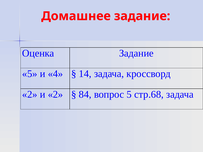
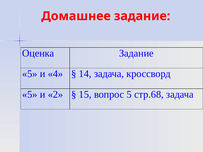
2 at (30, 94): 2 -> 5
84: 84 -> 15
